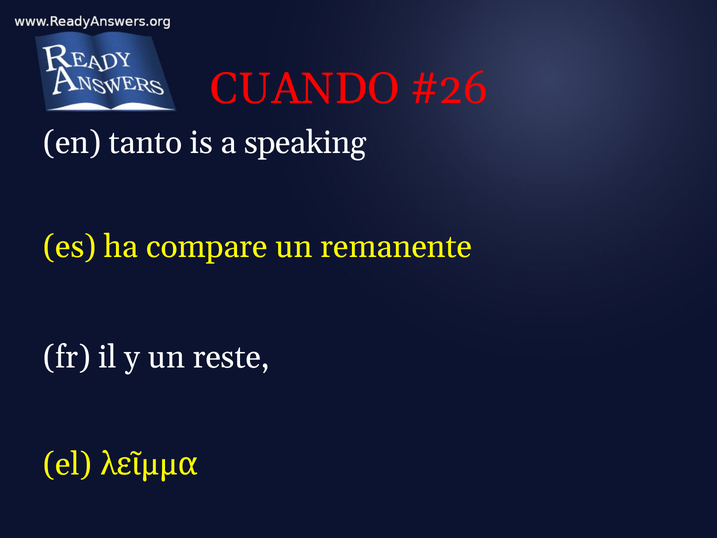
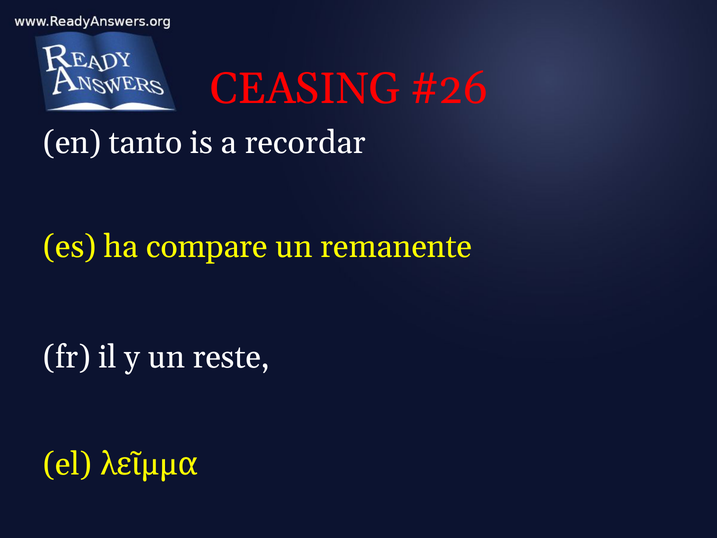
CUANDO: CUANDO -> CEASING
speaking: speaking -> recordar
